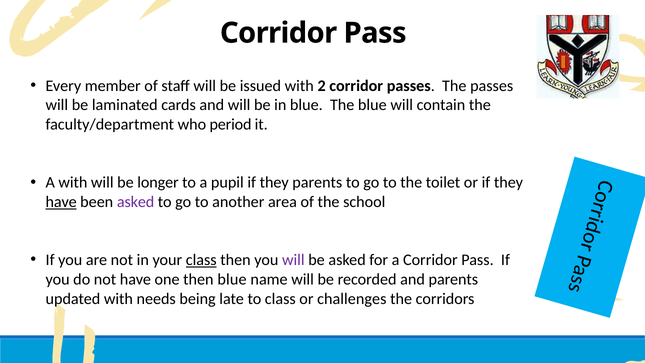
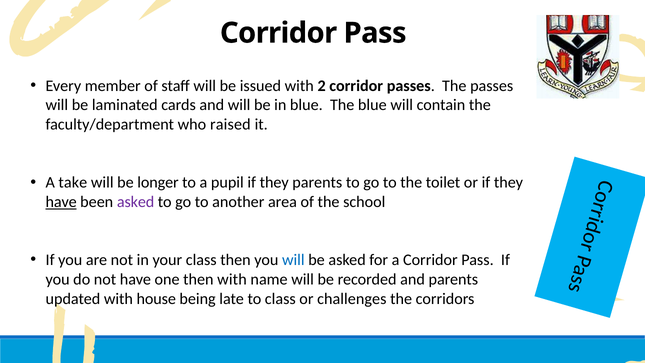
period: period -> raised
A with: with -> take
class at (201, 260) underline: present -> none
will at (293, 260) colour: purple -> blue
then blue: blue -> with
needs: needs -> house
